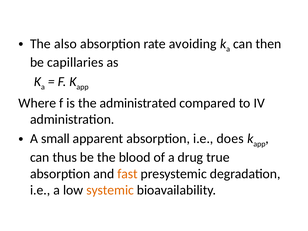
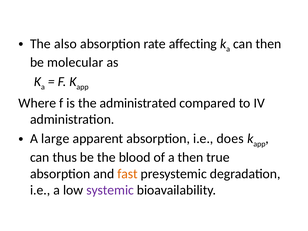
avoiding: avoiding -> affecting
capillaries: capillaries -> molecular
small: small -> large
a drug: drug -> then
systemic colour: orange -> purple
